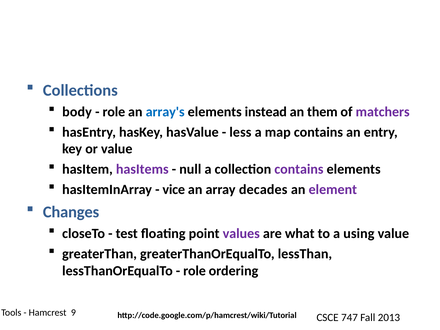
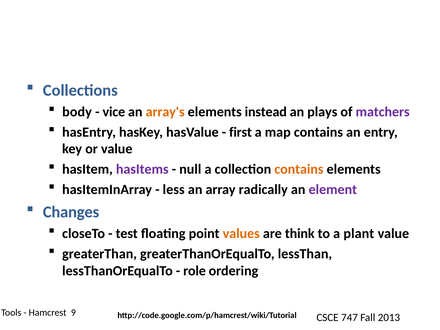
role at (114, 112): role -> vice
array's colour: blue -> orange
them: them -> plays
less: less -> first
contains at (299, 169) colour: purple -> orange
vice: vice -> less
decades: decades -> radically
values colour: purple -> orange
what: what -> think
using: using -> plant
